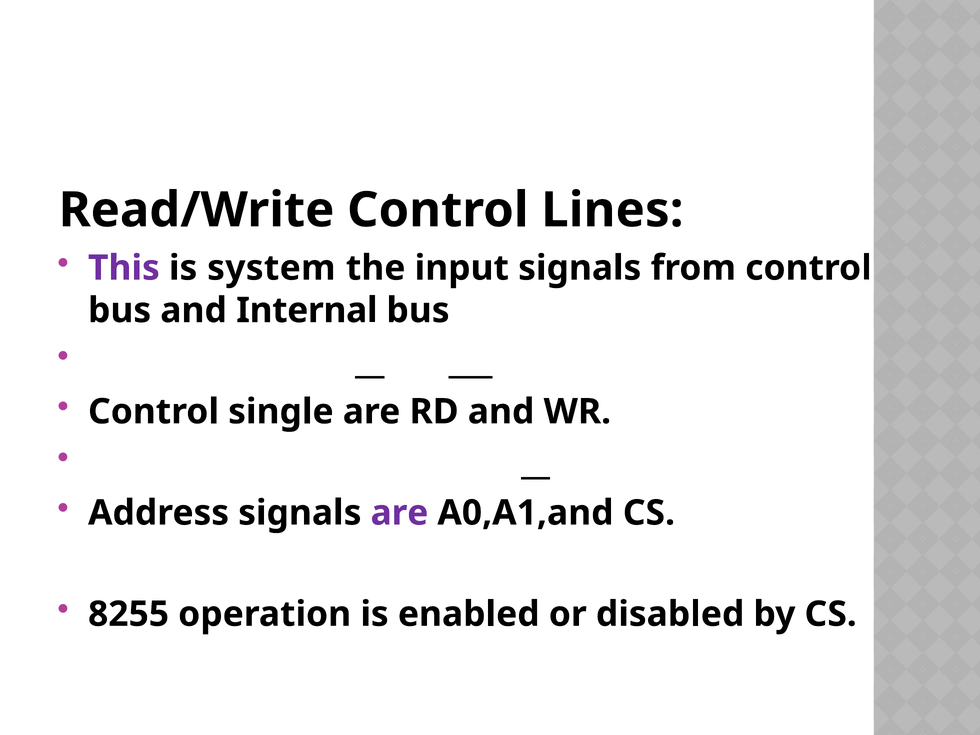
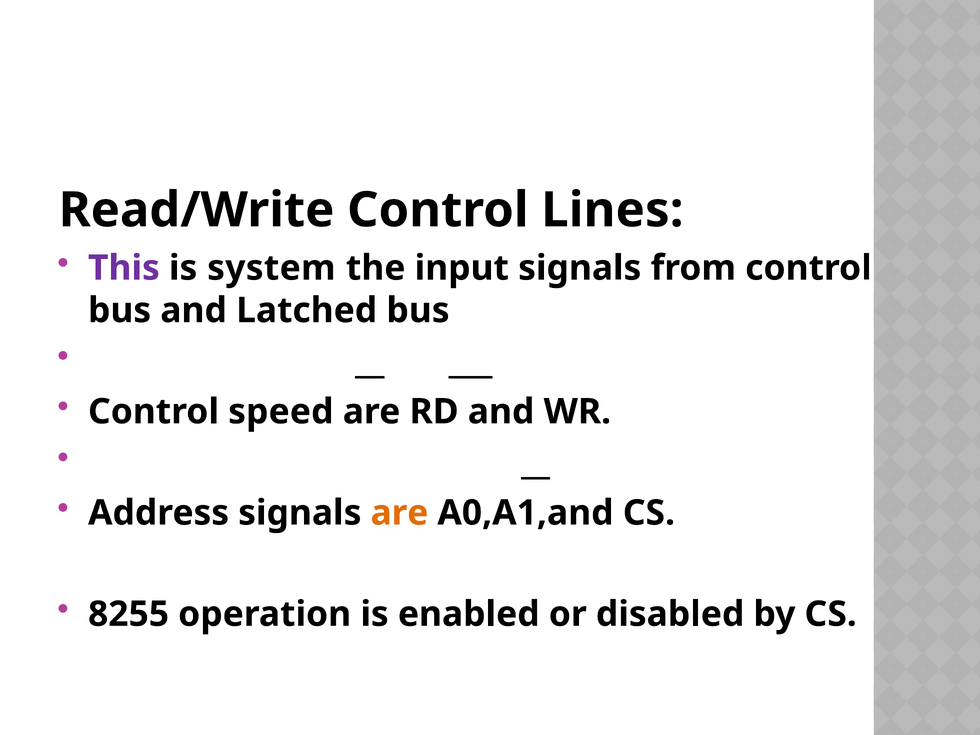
Internal: Internal -> Latched
single: single -> speed
are at (399, 513) colour: purple -> orange
